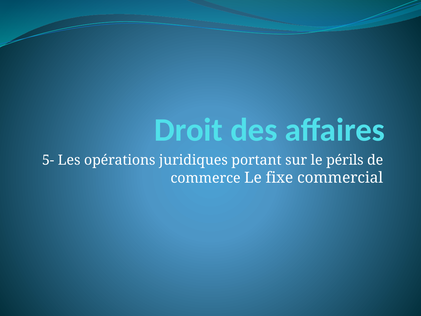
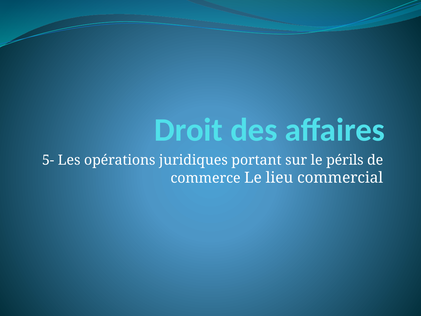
fixe: fixe -> lieu
